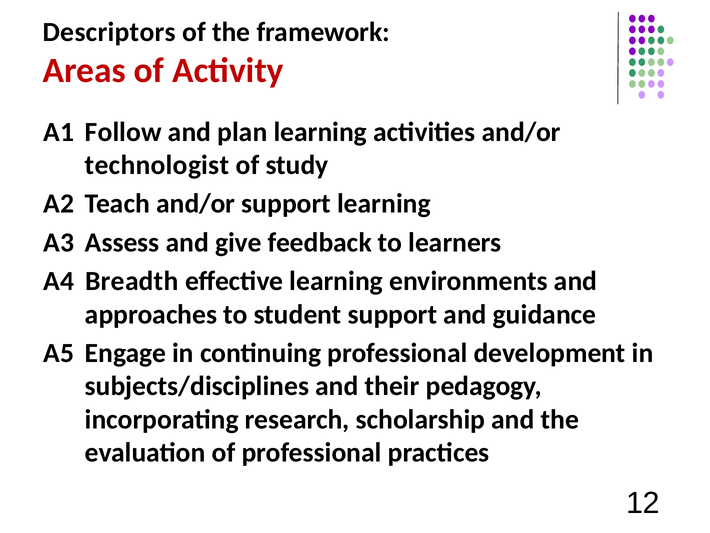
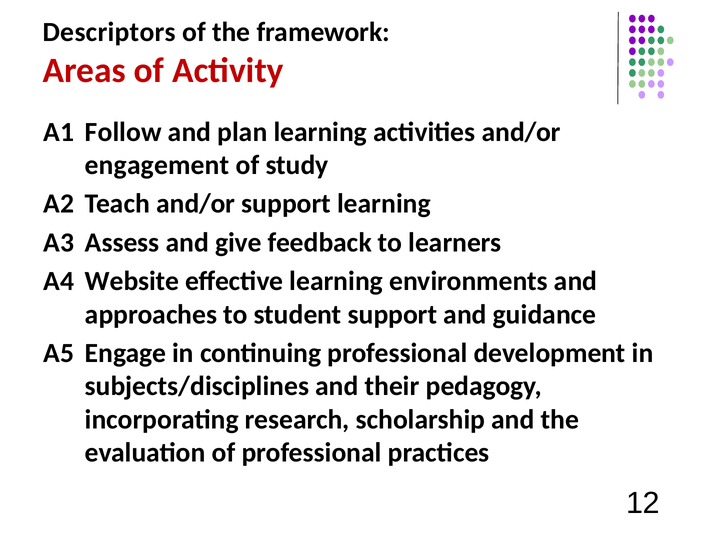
technologist: technologist -> engagement
Breadth: Breadth -> Website
